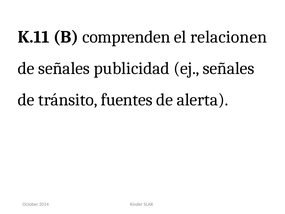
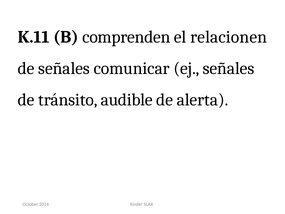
publicidad: publicidad -> comunicar
fuentes: fuentes -> audible
